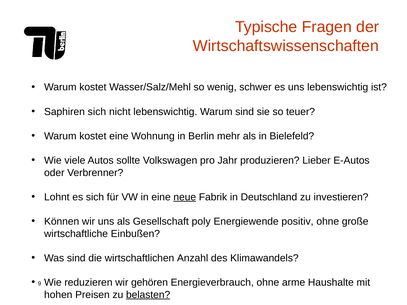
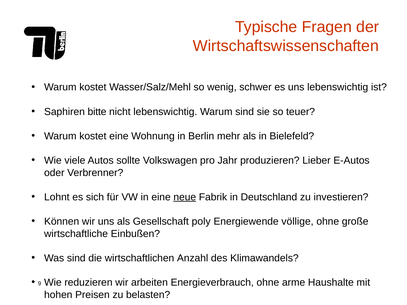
Saphiren sich: sich -> bitte
positiv: positiv -> völlige
gehören: gehören -> arbeiten
belasten underline: present -> none
